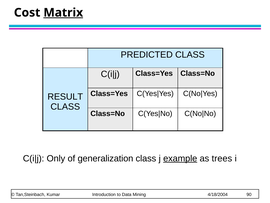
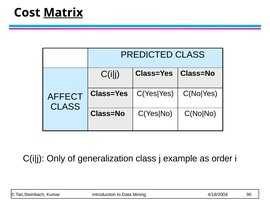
RESULT: RESULT -> AFFECT
example underline: present -> none
trees: trees -> order
